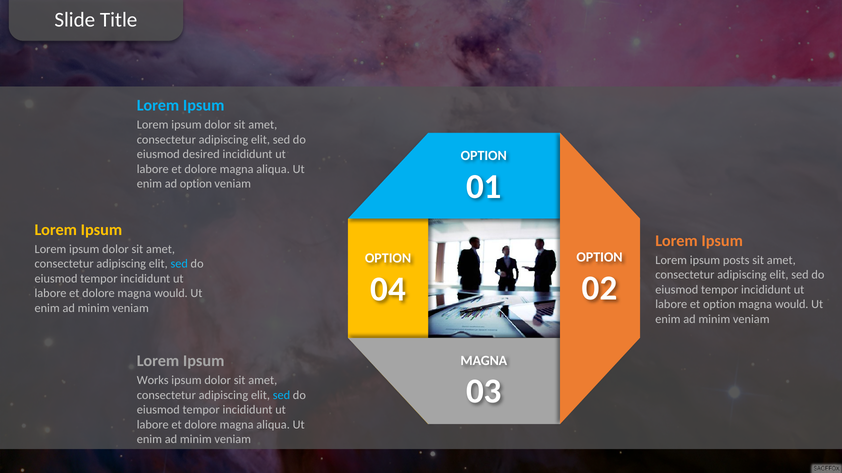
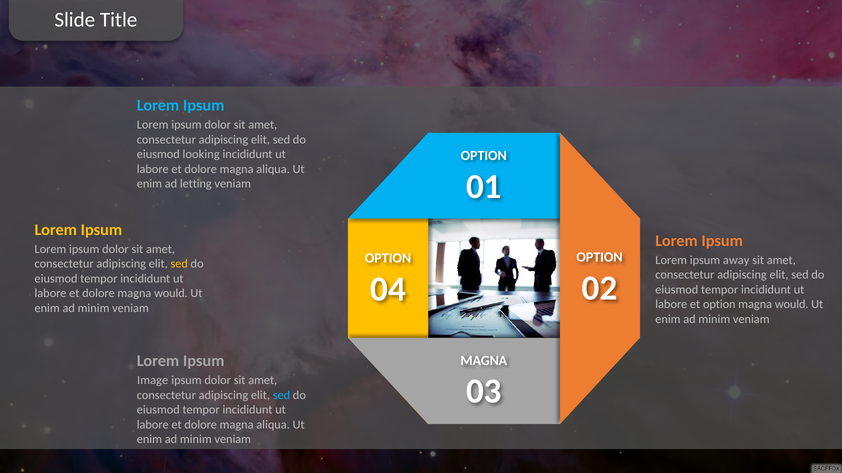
desired: desired -> looking
ad option: option -> letting
posts: posts -> away
sed at (179, 264) colour: light blue -> yellow
Works: Works -> Image
